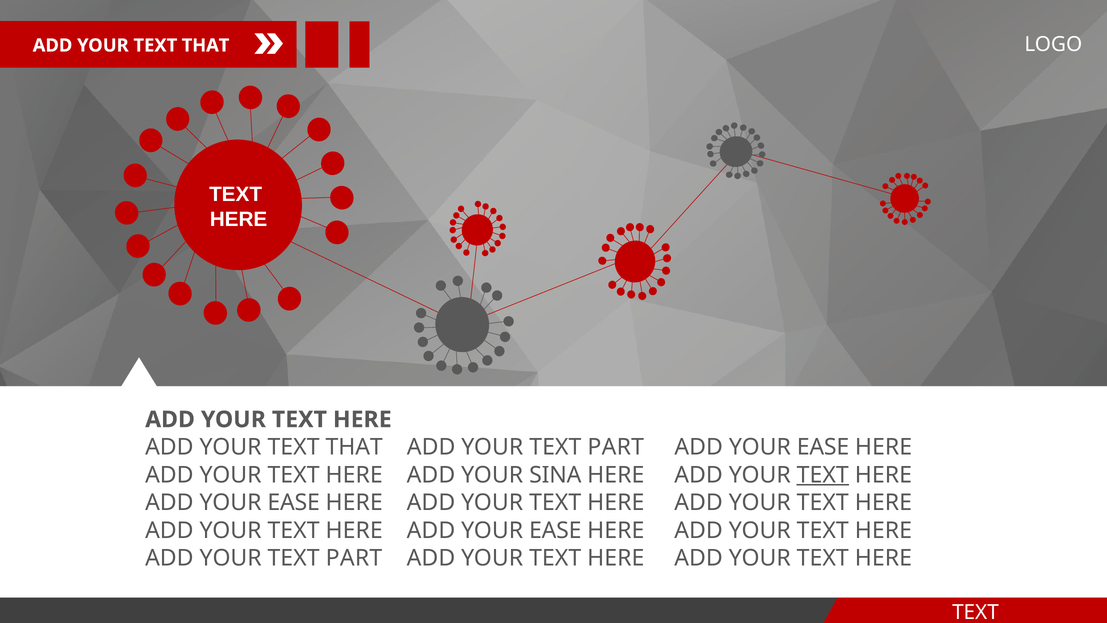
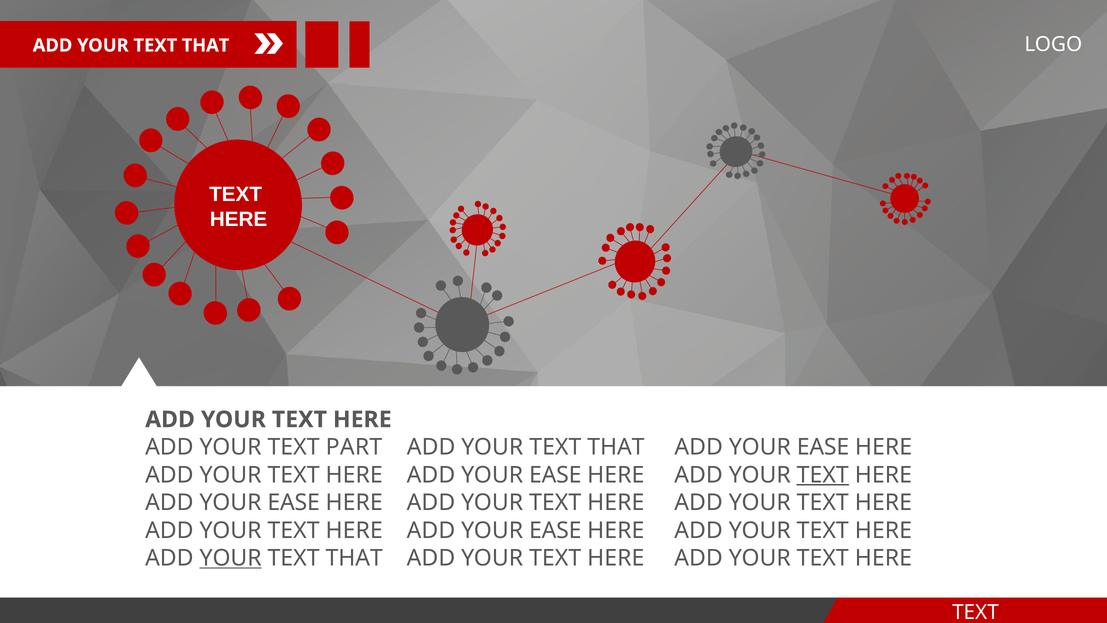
THAT at (354, 447): THAT -> PART
PART at (616, 447): PART -> THAT
SINA at (555, 475): SINA -> EASE
YOUR at (231, 558) underline: none -> present
PART at (354, 558): PART -> THAT
